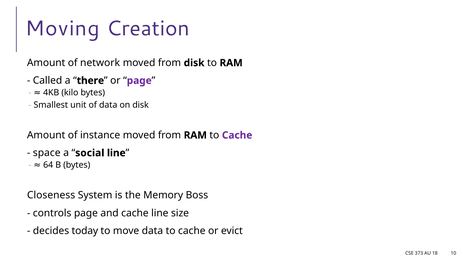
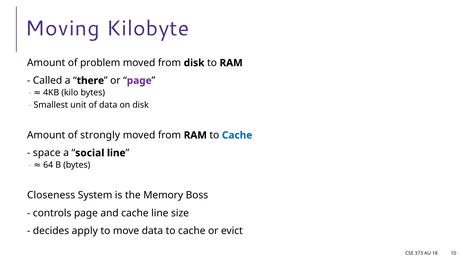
Creation: Creation -> Kilobyte
network: network -> problem
instance: instance -> strongly
Cache at (237, 135) colour: purple -> blue
today: today -> apply
